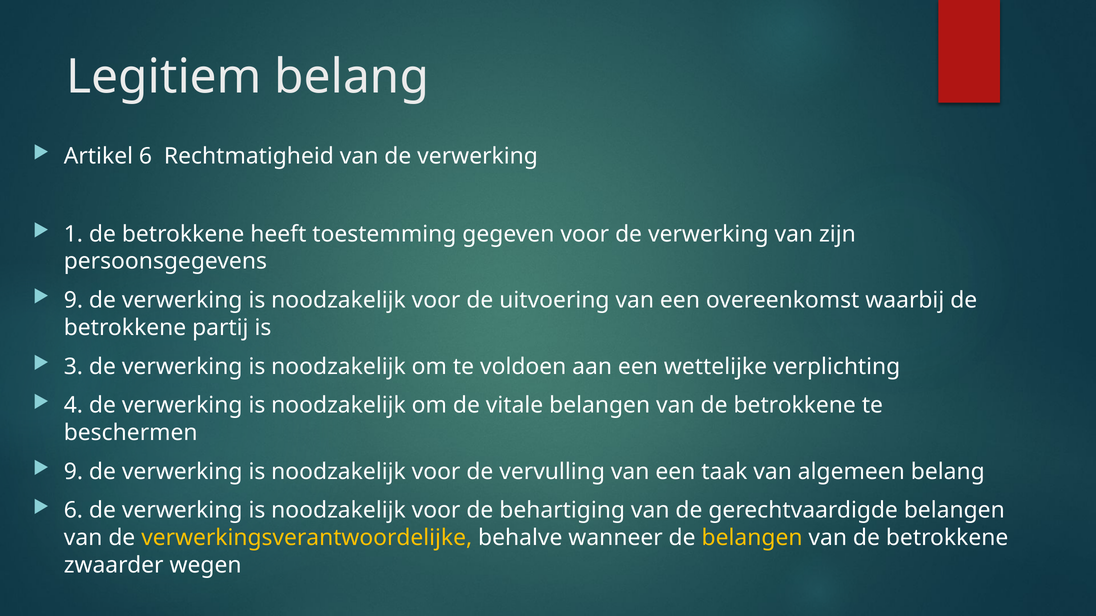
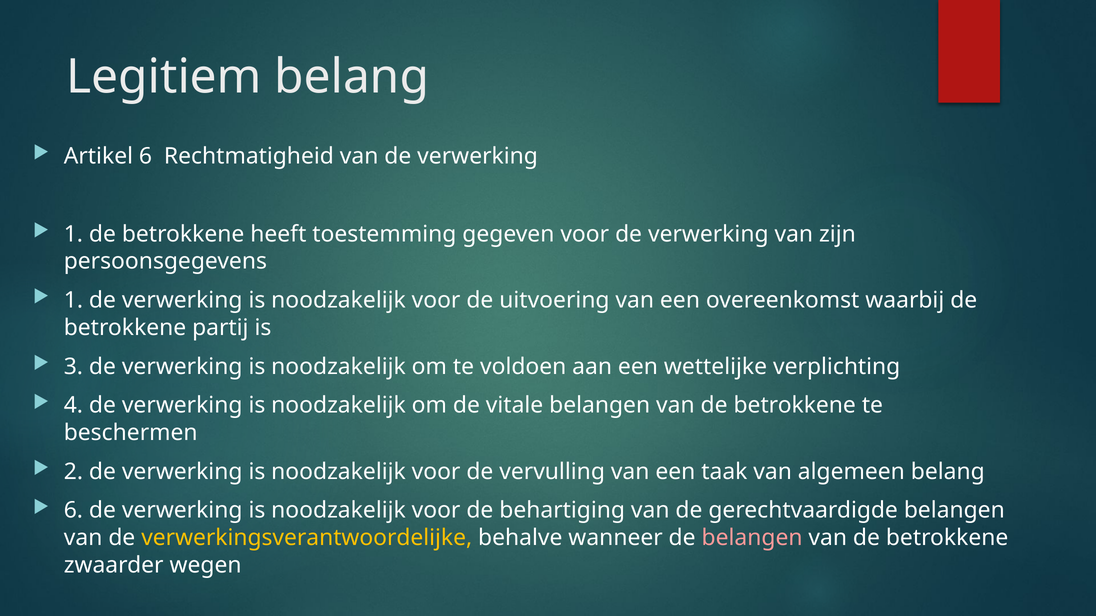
9 at (73, 300): 9 -> 1
9 at (73, 472): 9 -> 2
belangen at (752, 538) colour: yellow -> pink
